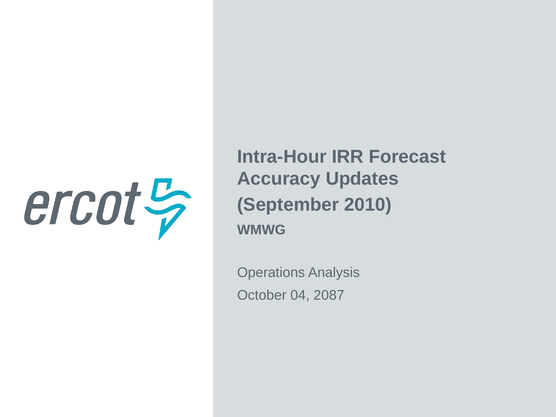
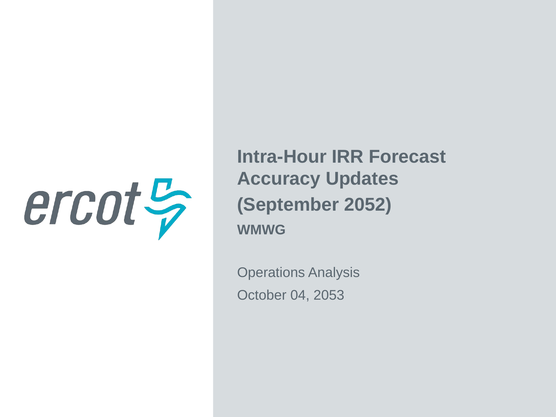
2010: 2010 -> 2052
2087: 2087 -> 2053
